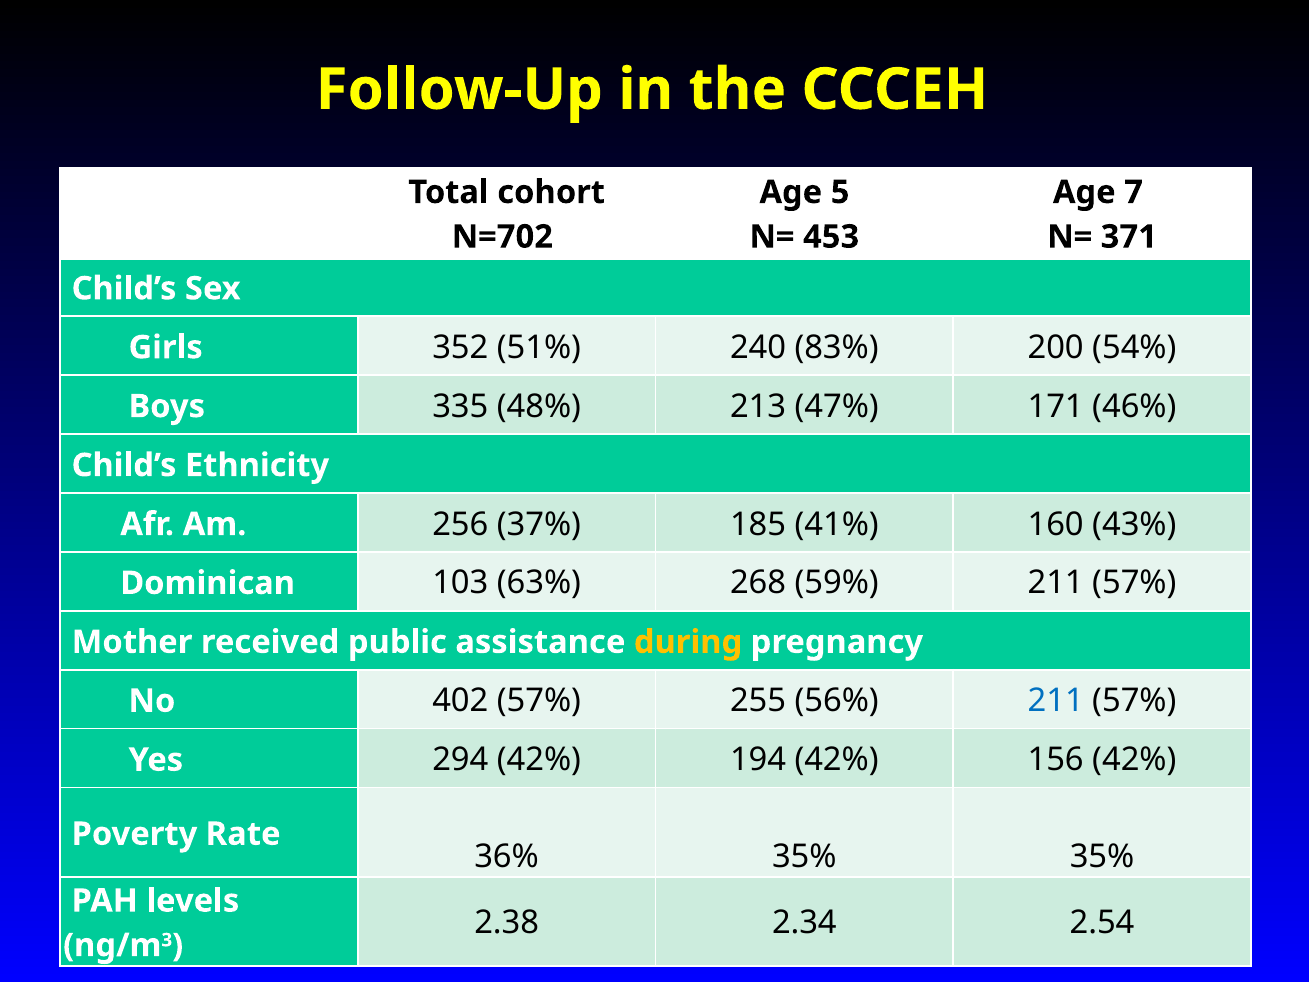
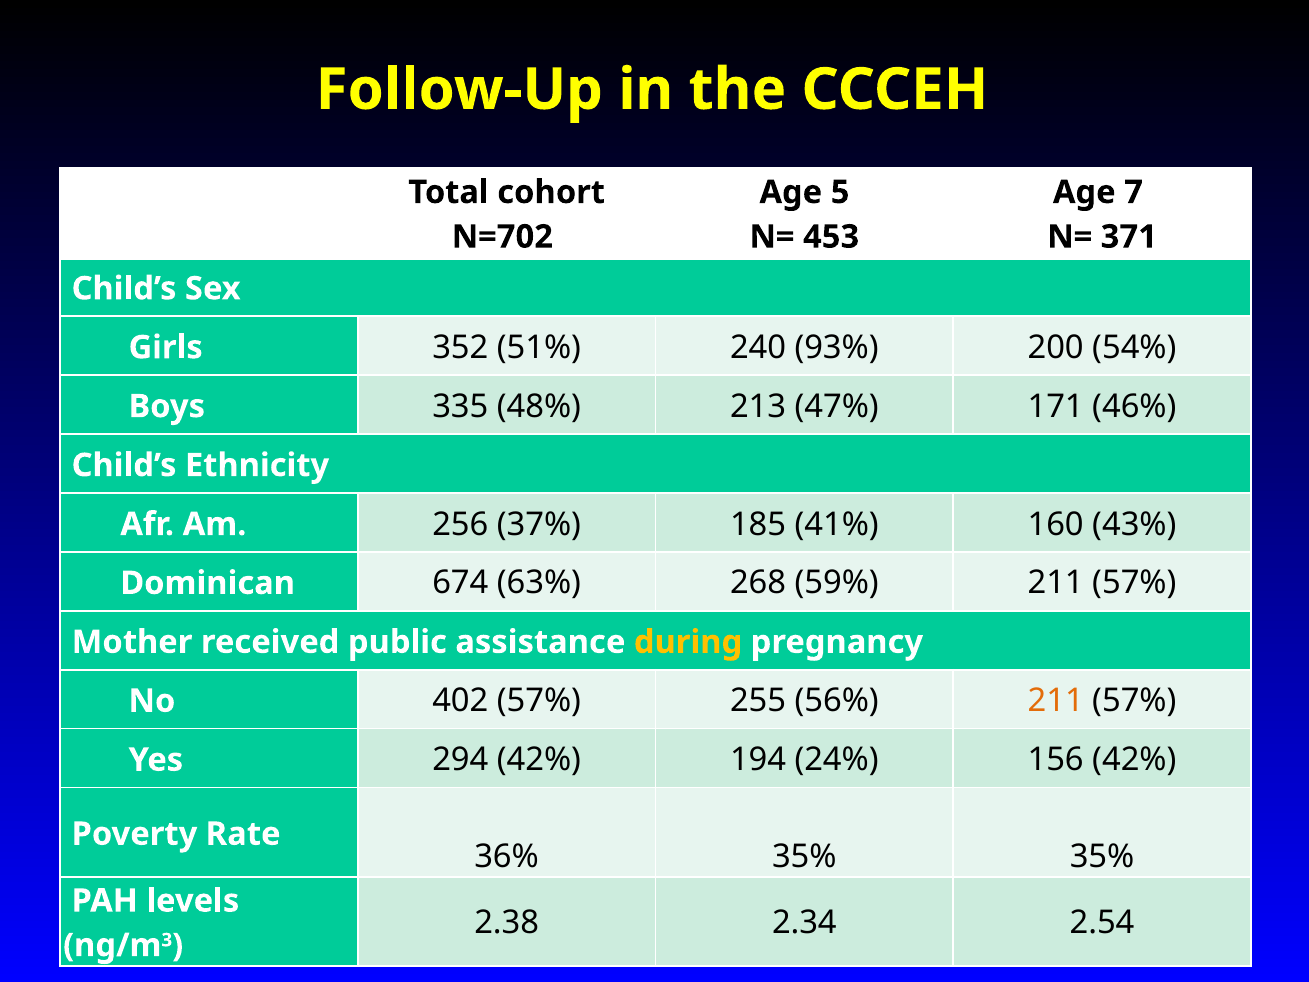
83%: 83% -> 93%
103: 103 -> 674
211 at (1056, 701) colour: blue -> orange
194 42%: 42% -> 24%
